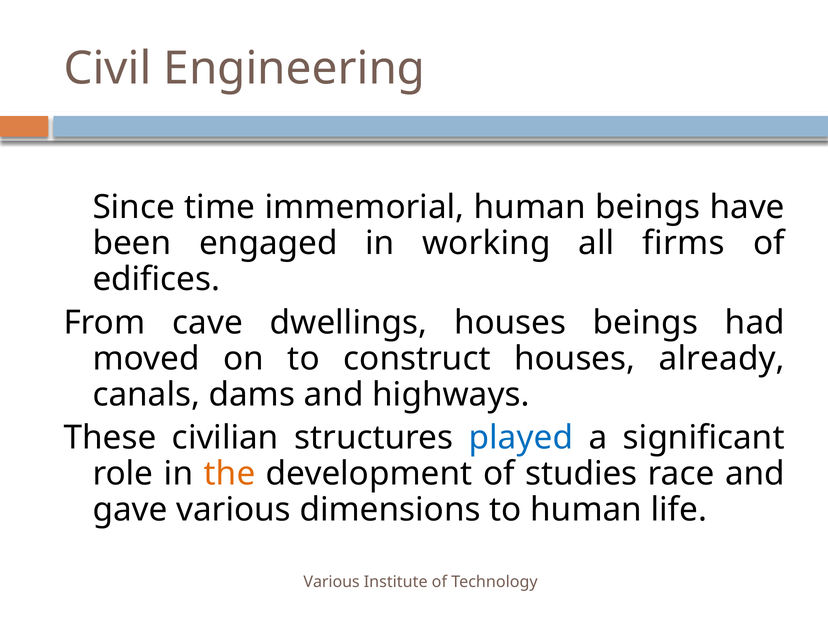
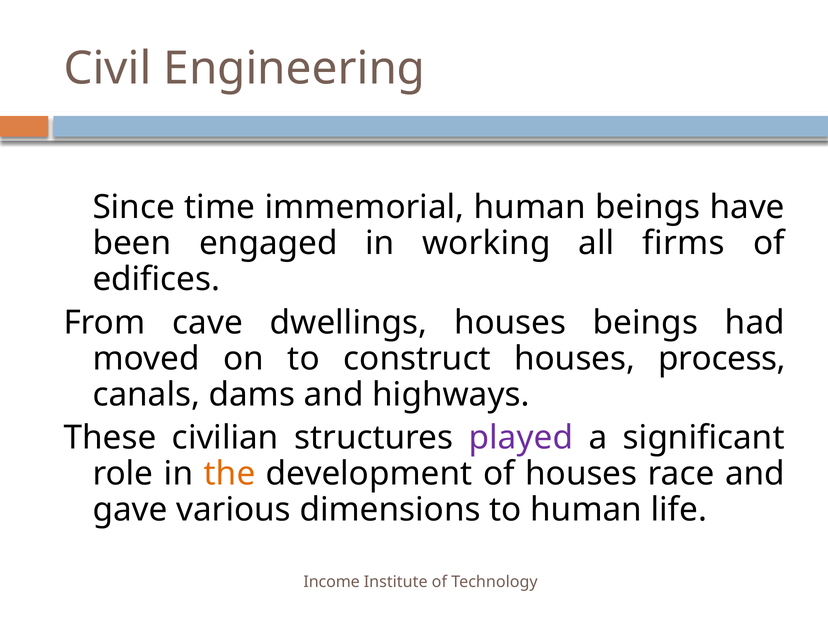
already: already -> process
played colour: blue -> purple
of studies: studies -> houses
Various at (332, 582): Various -> Income
